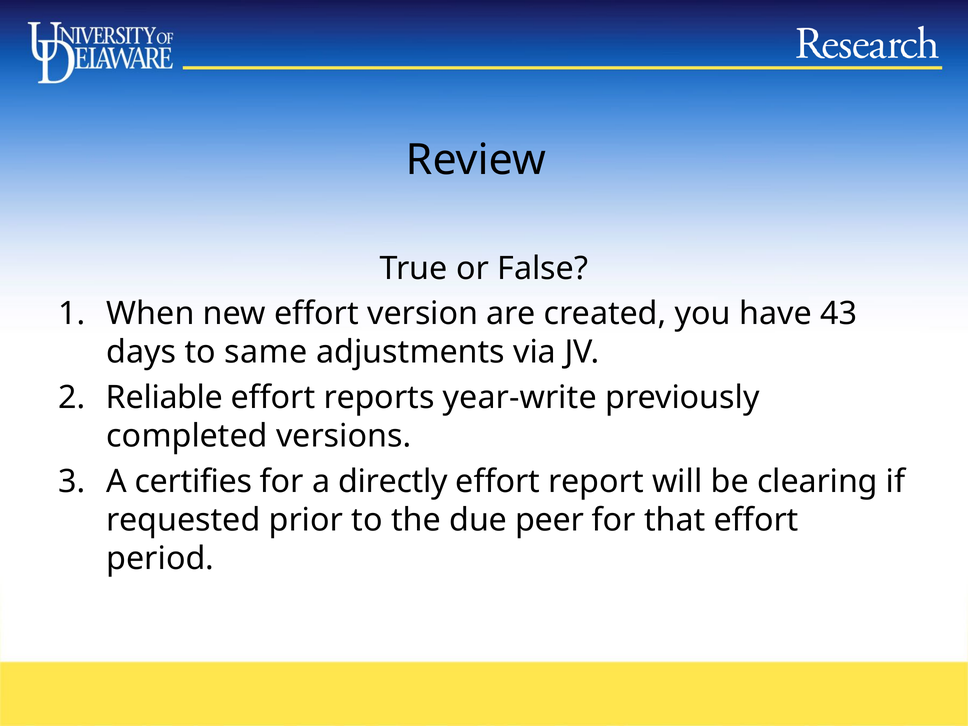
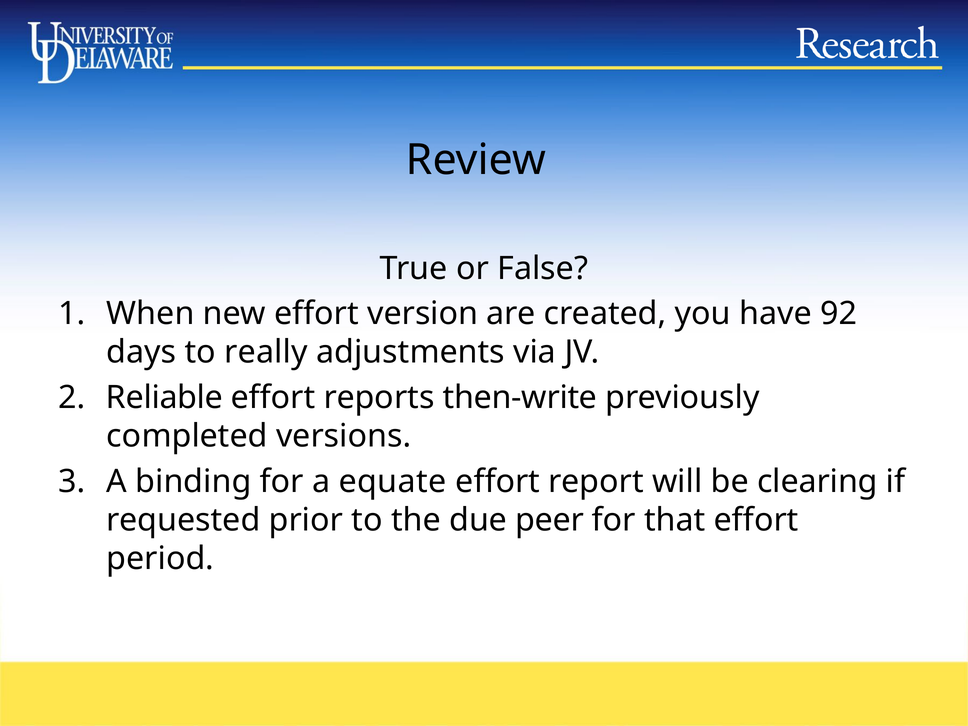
43: 43 -> 92
same: same -> really
year-write: year-write -> then-write
certifies: certifies -> binding
directly: directly -> equate
